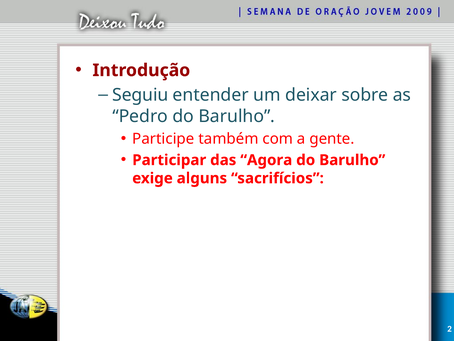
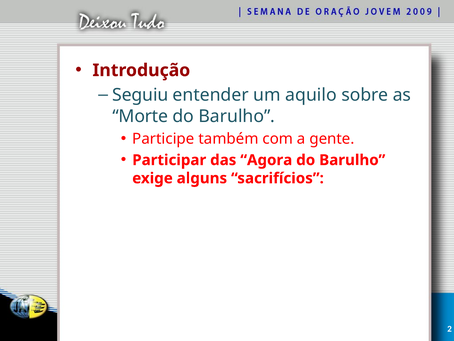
deixar: deixar -> aquilo
Pedro: Pedro -> Morte
